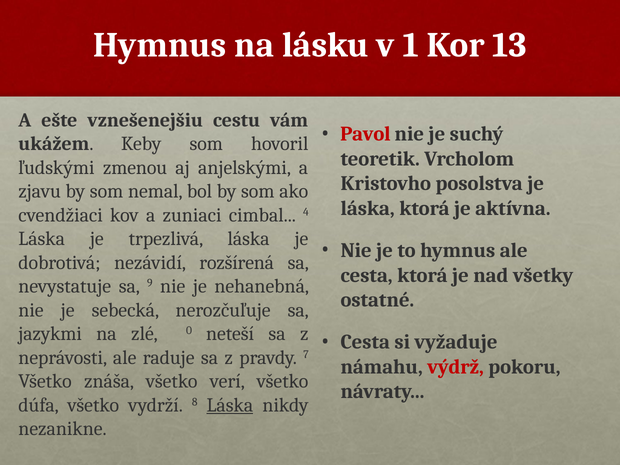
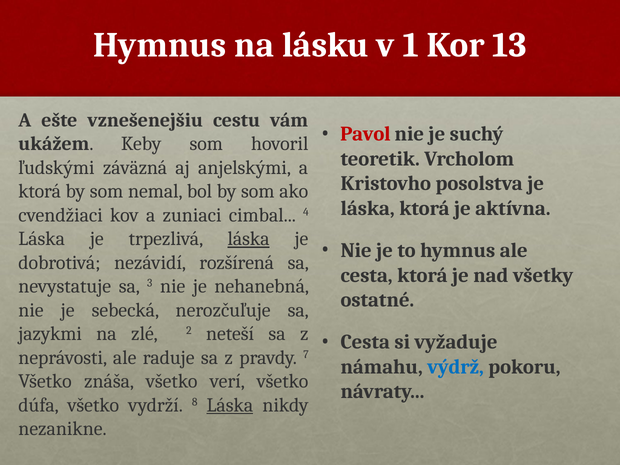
zmenou: zmenou -> záväzná
zjavu at (40, 191): zjavu -> ktorá
láska at (249, 239) underline: none -> present
9: 9 -> 3
0: 0 -> 2
výdrž colour: red -> blue
